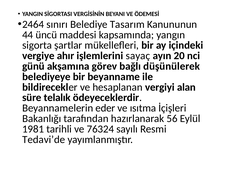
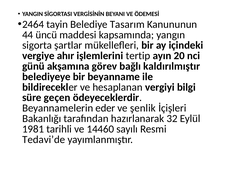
sınırı: sınırı -> tayin
sayaç: sayaç -> tertip
düşünülerek: düşünülerek -> kaldırılmıştır
alan: alan -> bilgi
telalık: telalık -> geçen
ısıtma: ısıtma -> şenlik
56: 56 -> 32
76324: 76324 -> 14460
